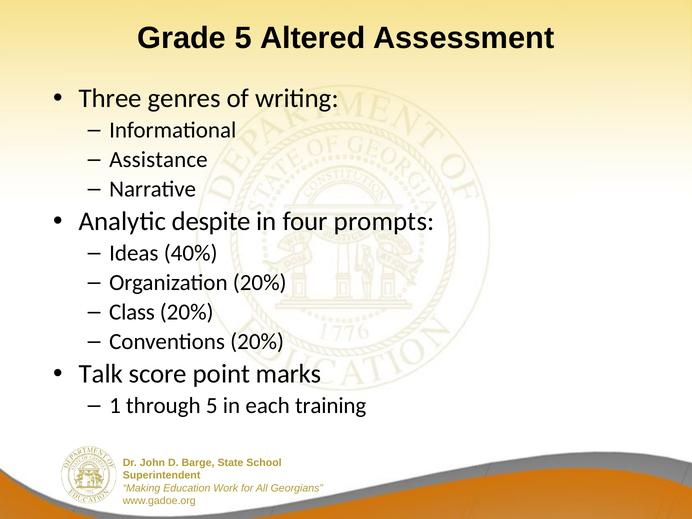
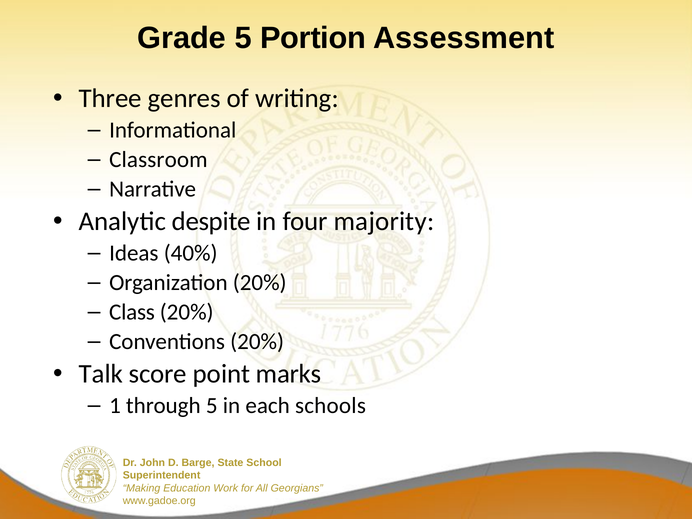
Altered: Altered -> Portion
Assistance: Assistance -> Classroom
prompts: prompts -> majority
training: training -> schools
